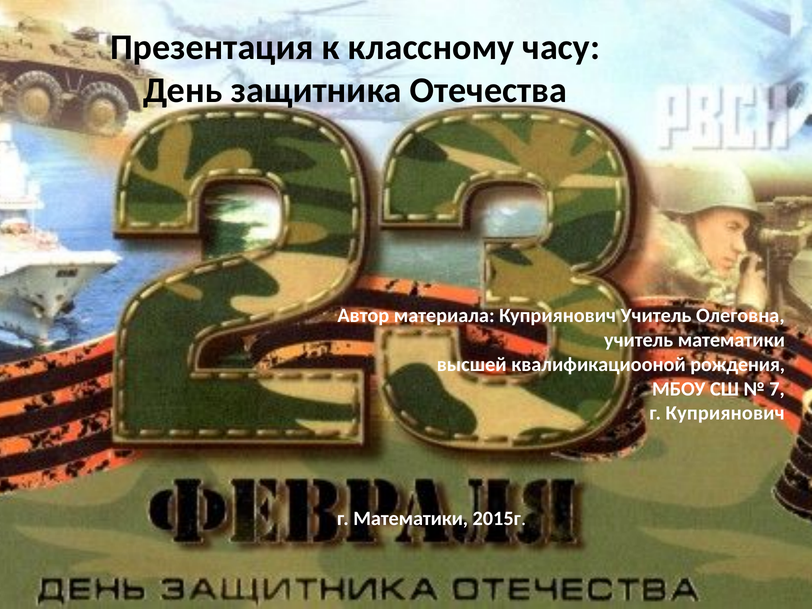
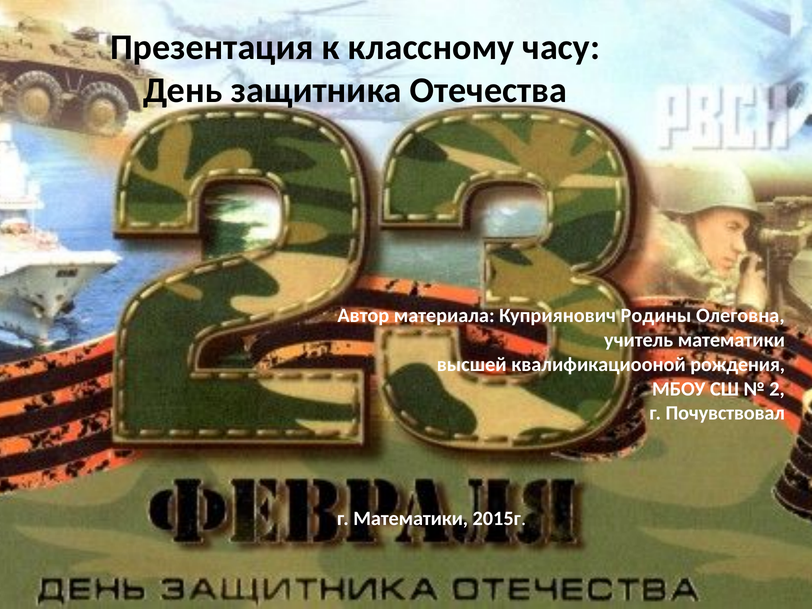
Куприянович Учитель: Учитель -> Родины
7: 7 -> 2
г Куприянович: Куприянович -> Почувствовал
